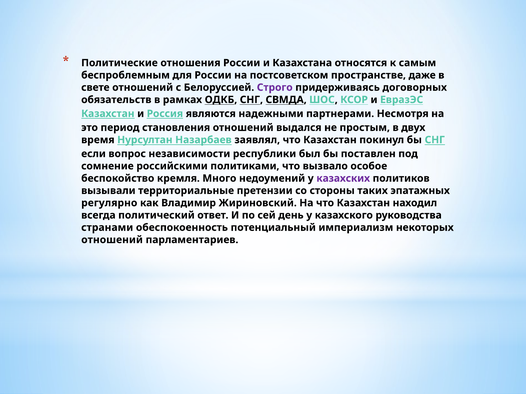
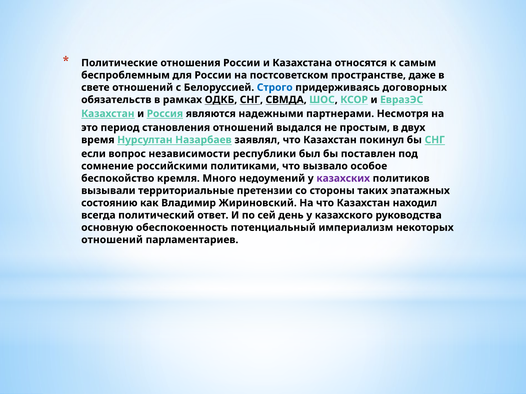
Строго colour: purple -> blue
регулярно: регулярно -> состоянию
странами: странами -> основную
